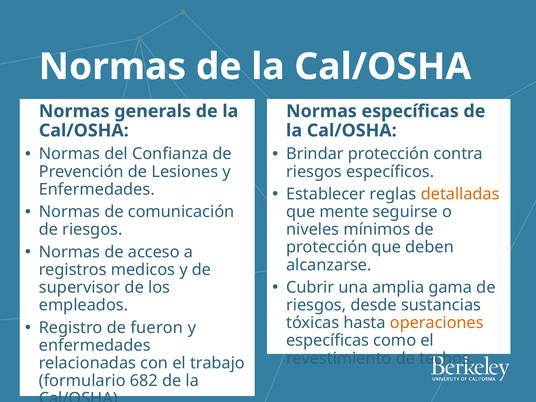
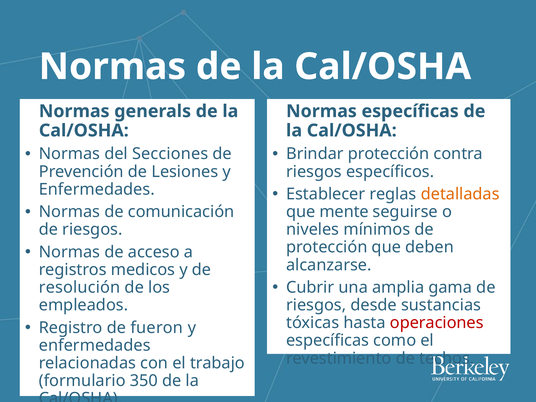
Confianza: Confianza -> Secciones
supervisor: supervisor -> resolución
operaciones colour: orange -> red
682: 682 -> 350
